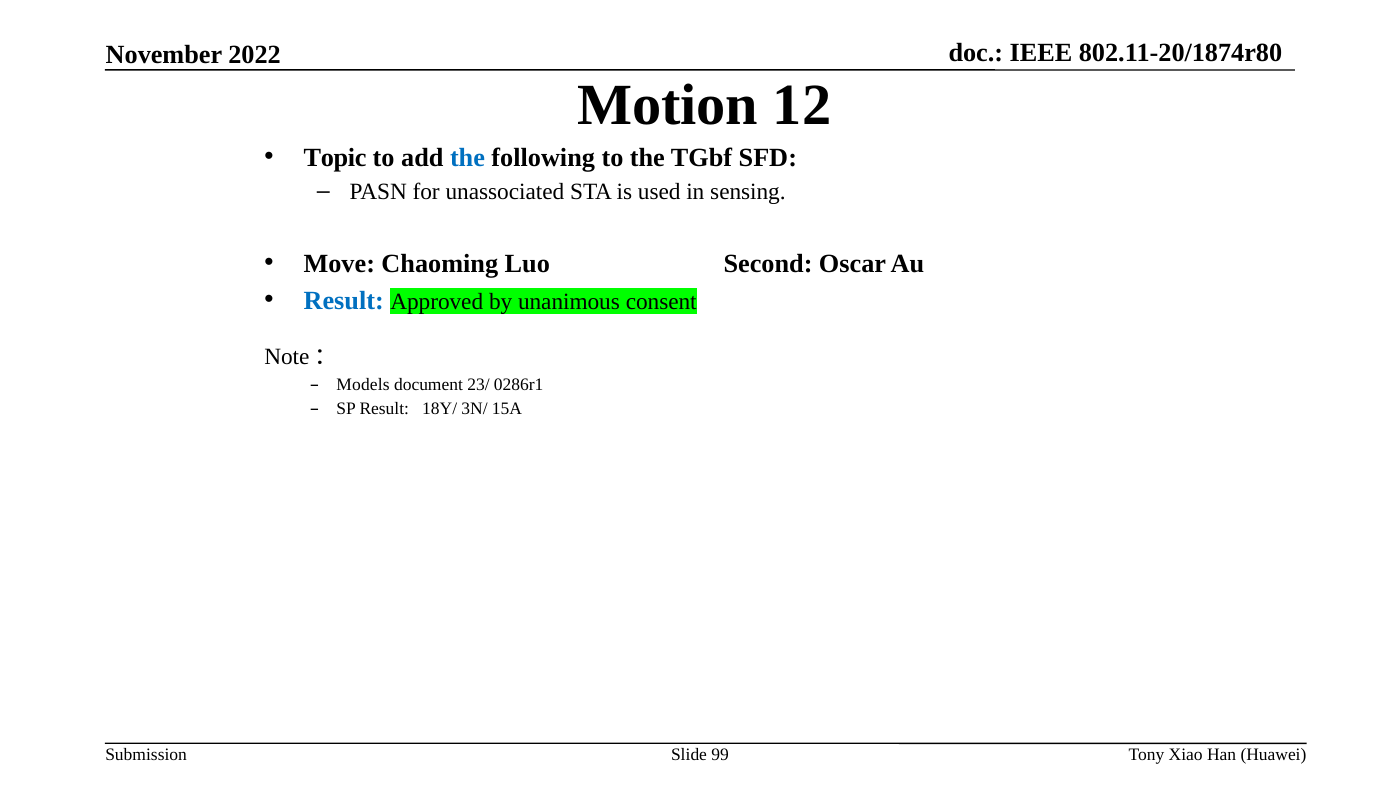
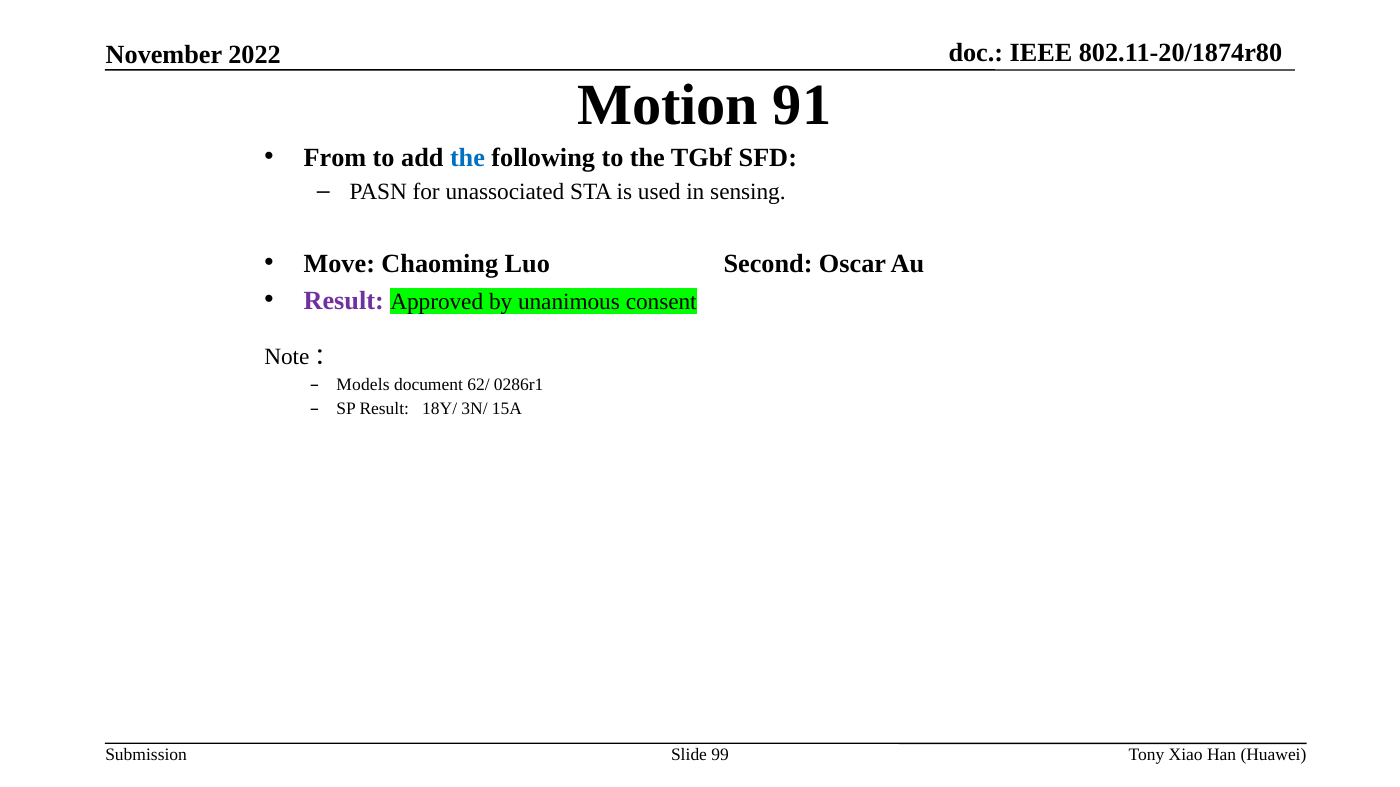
12: 12 -> 91
Topic: Topic -> From
Result at (344, 301) colour: blue -> purple
23/: 23/ -> 62/
